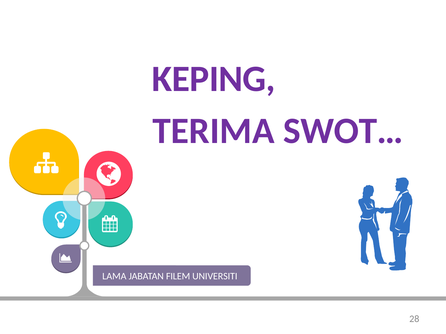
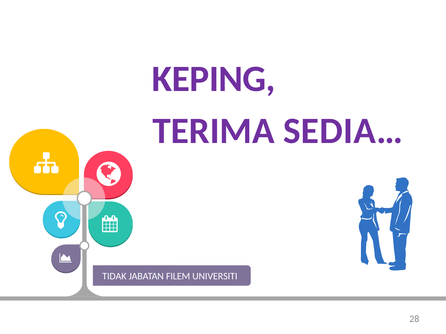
SWOT…: SWOT… -> SEDIA…
LAMA: LAMA -> TIDAK
